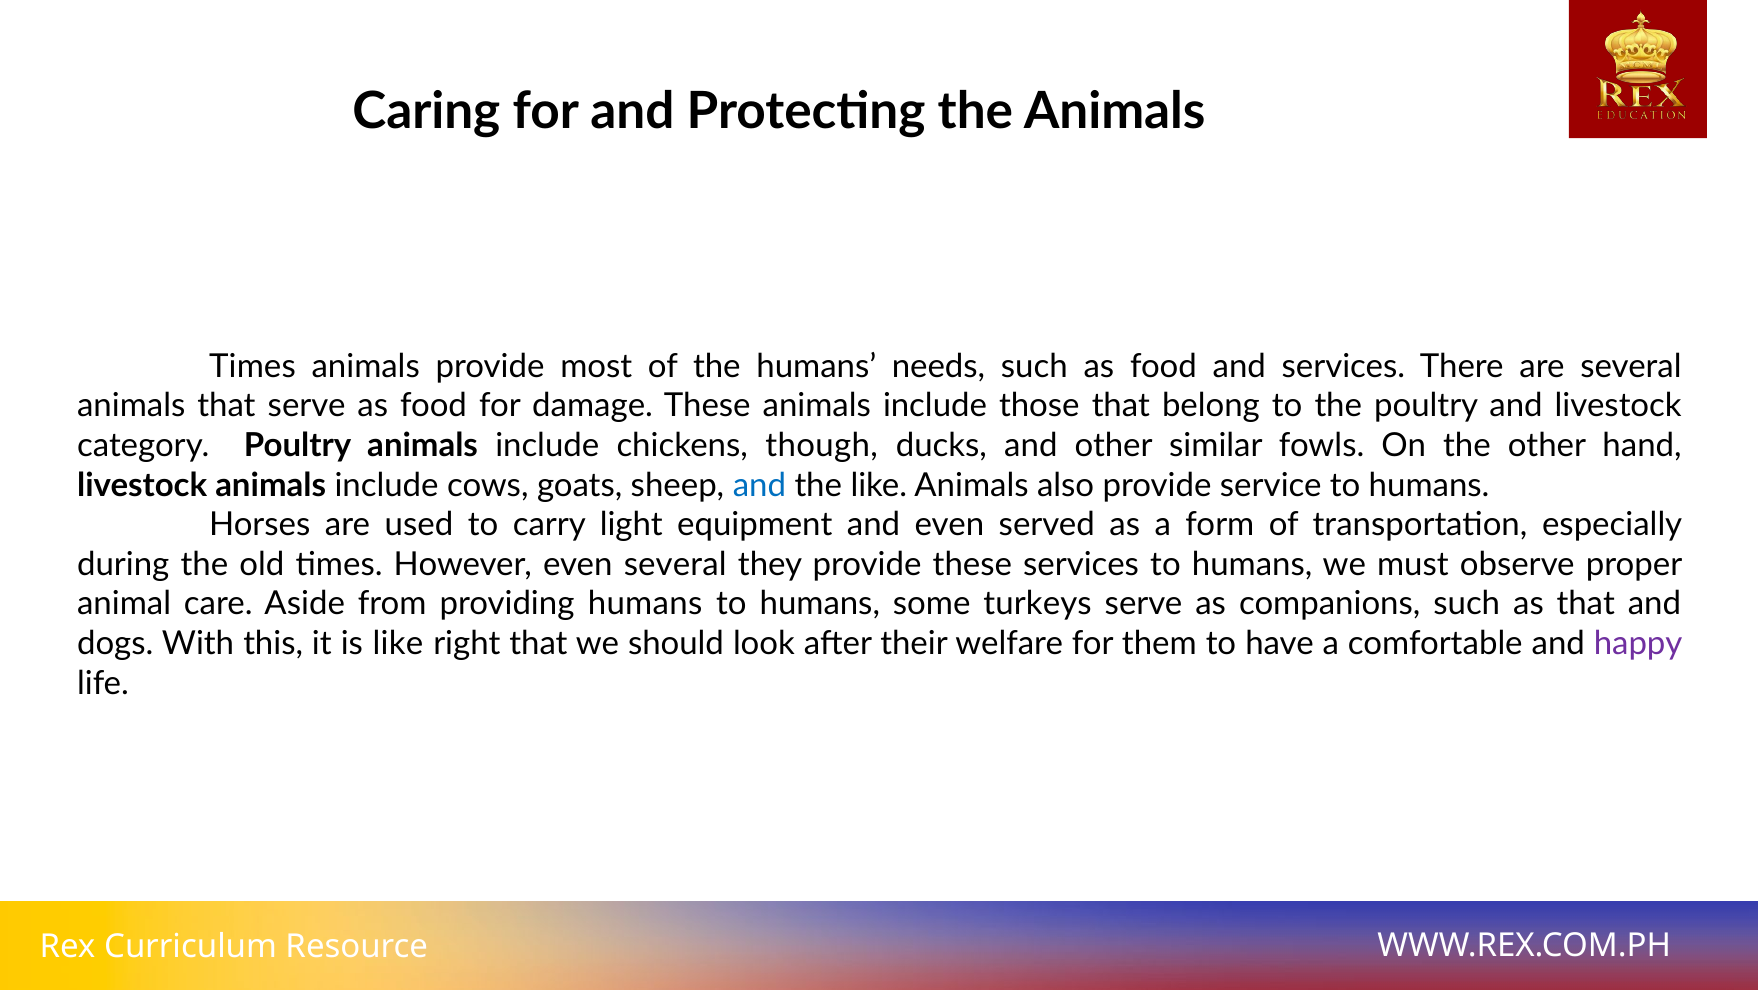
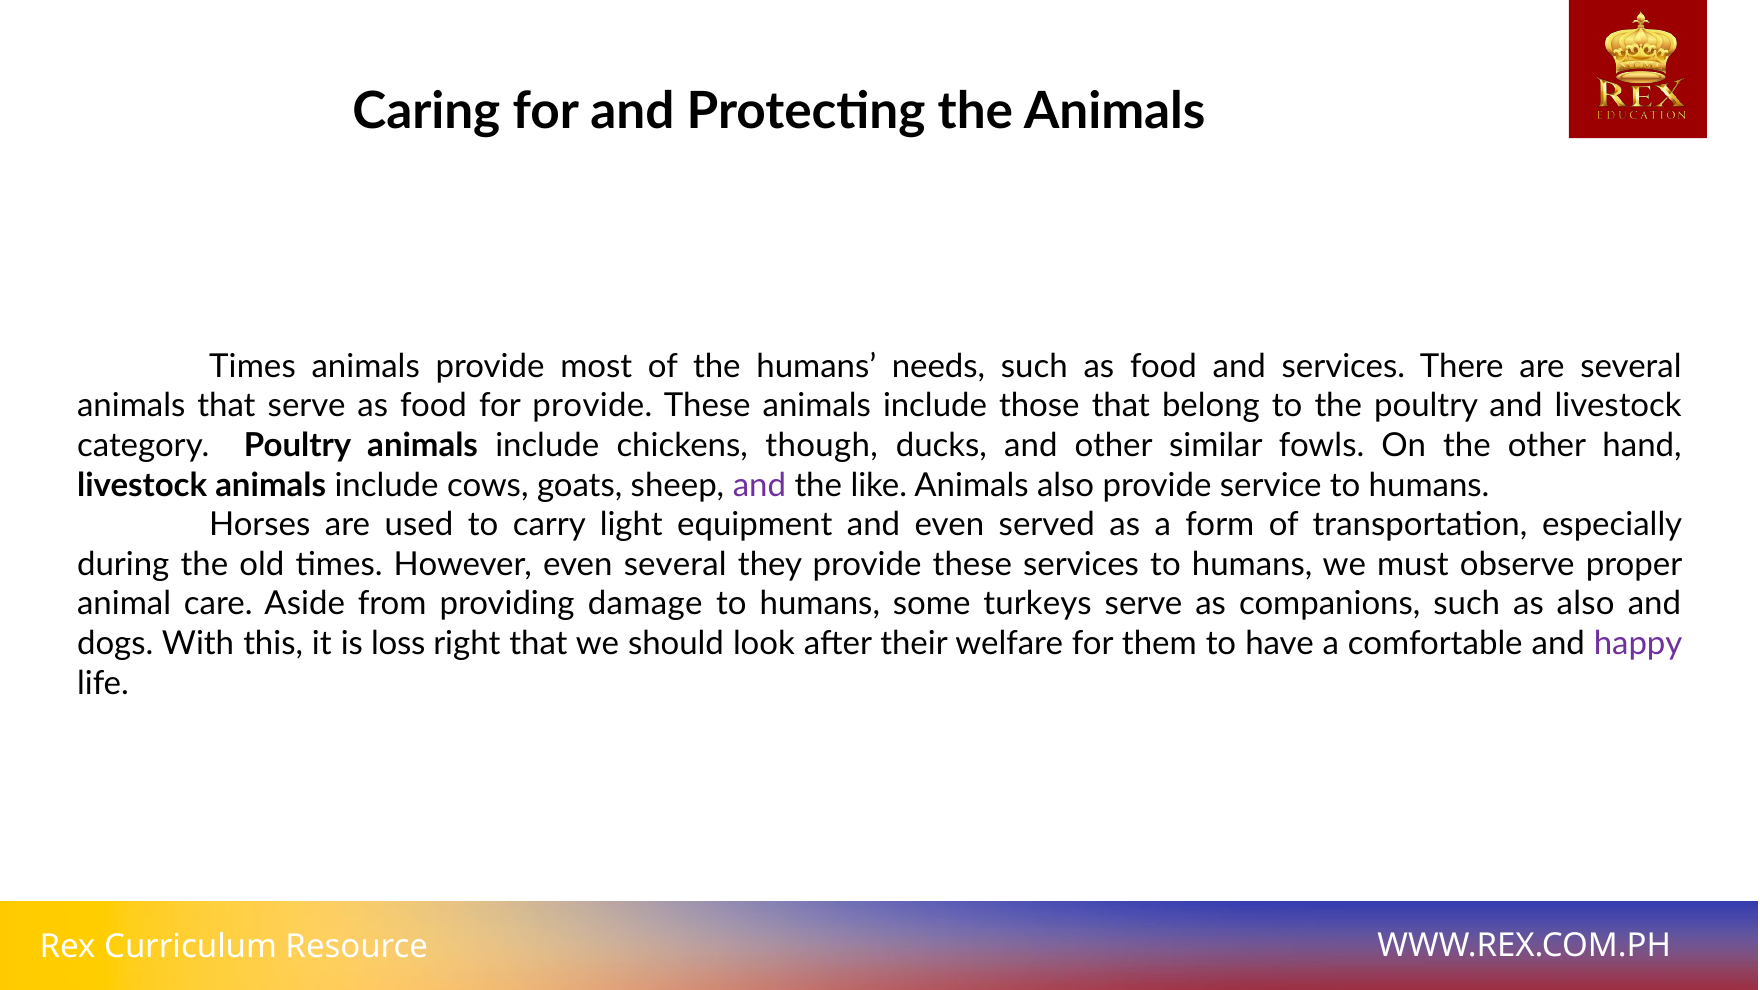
for damage: damage -> provide
and at (759, 485) colour: blue -> purple
providing humans: humans -> damage
as that: that -> also
is like: like -> loss
